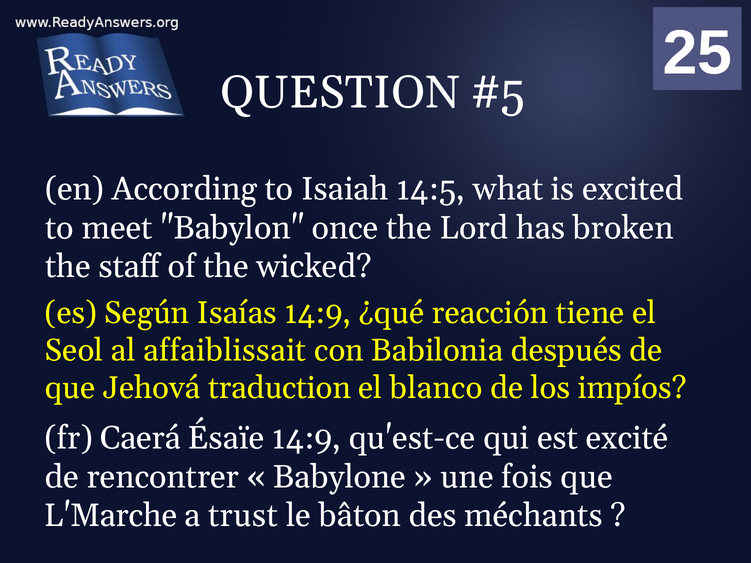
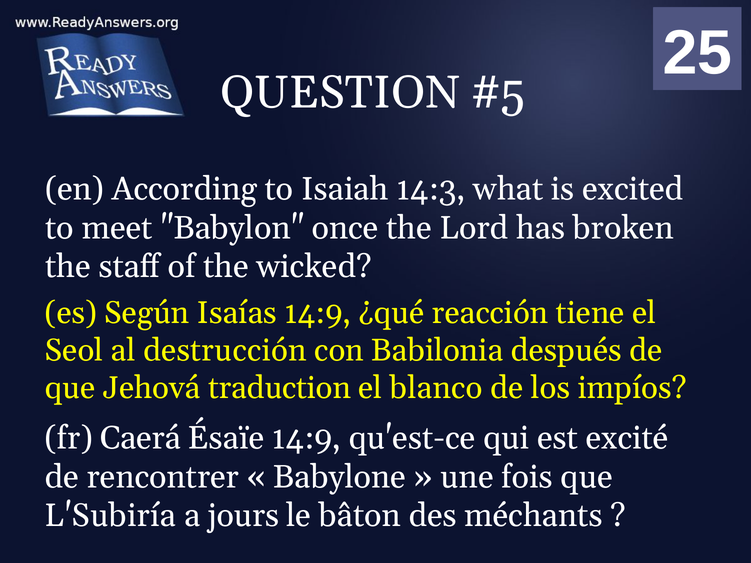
14:5: 14:5 -> 14:3
affaiblissait: affaiblissait -> destrucción
L'Marche: L'Marche -> L'Subiría
trust: trust -> jours
